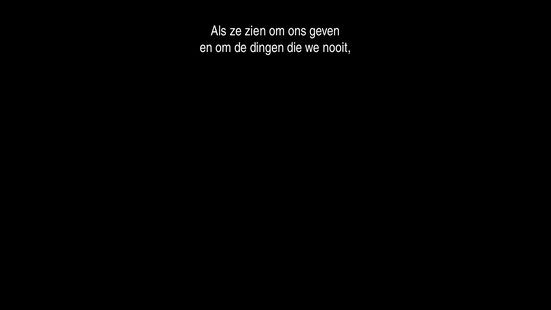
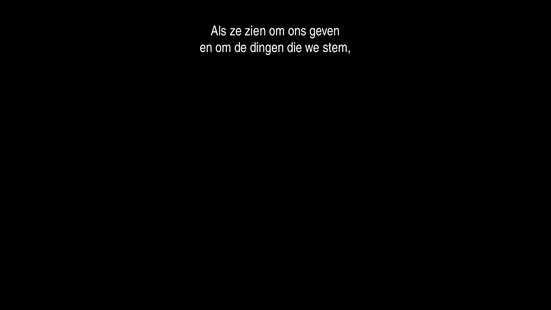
nooit: nooit -> stem
